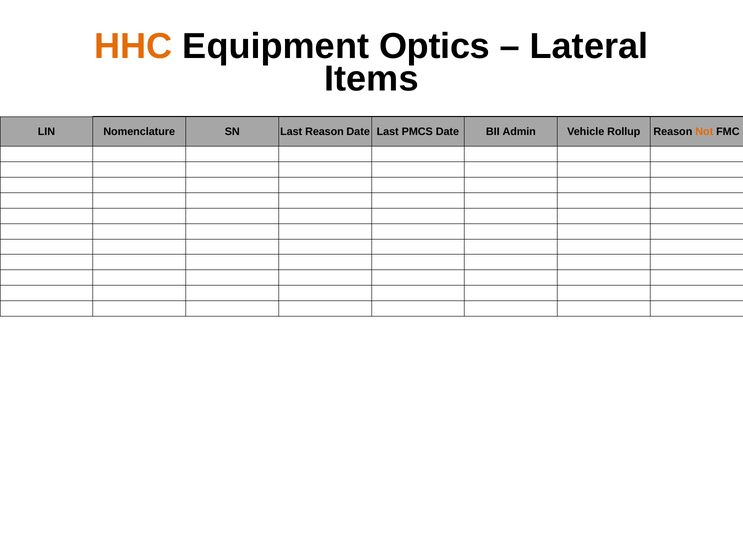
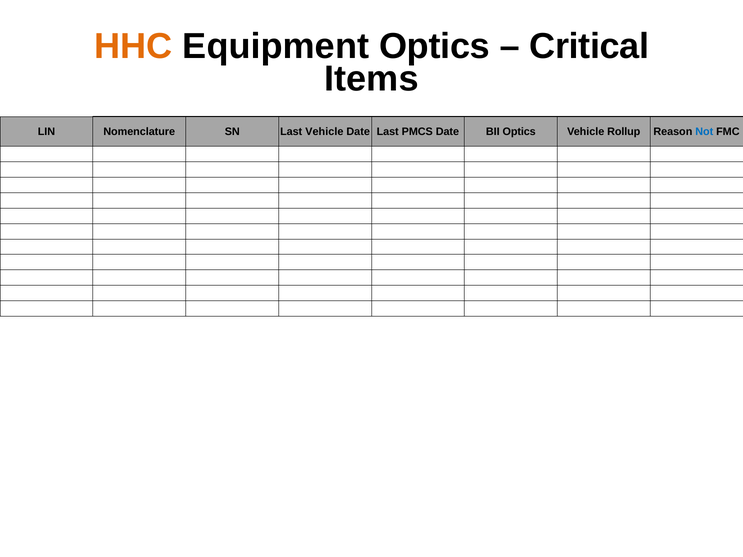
Lateral: Lateral -> Critical
Last Reason: Reason -> Vehicle
BII Admin: Admin -> Optics
Not colour: orange -> blue
